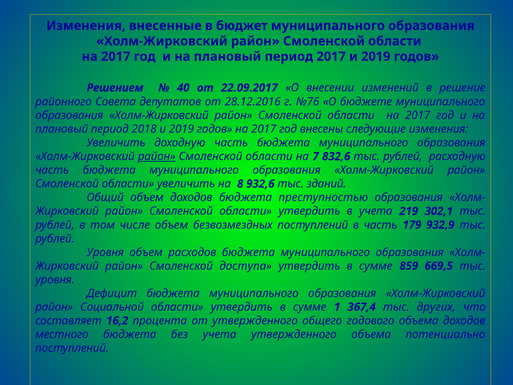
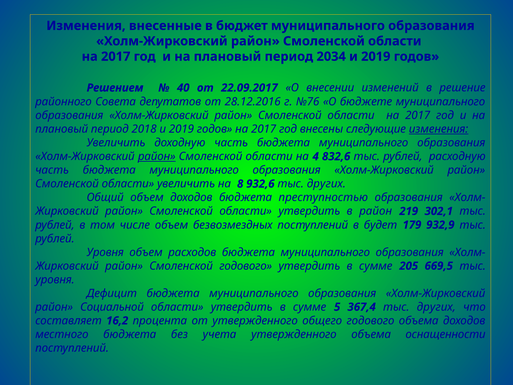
период 2017: 2017 -> 2034
изменения at (439, 129) underline: none -> present
7: 7 -> 4
932,6 тыс зданий: зданий -> других
в учета: учета -> район
в часть: часть -> будет
Смоленской доступа: доступа -> годового
859: 859 -> 205
1: 1 -> 5
потенциально: потенциально -> оснащенности
